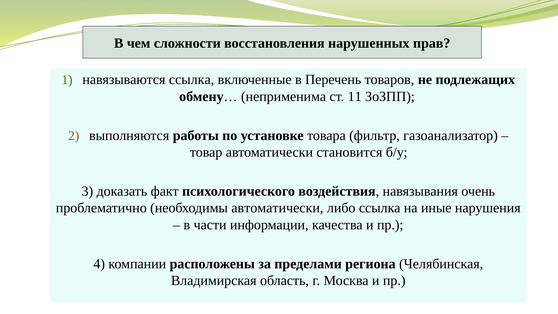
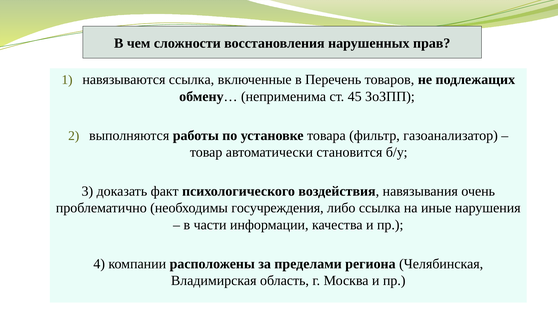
11: 11 -> 45
необходимы автоматически: автоматически -> госучреждения
